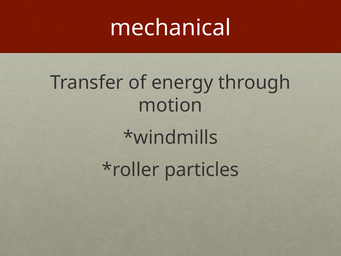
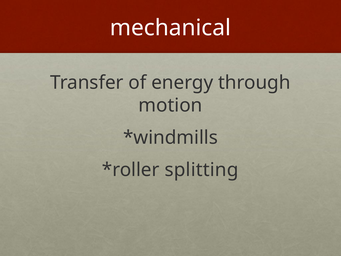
particles: particles -> splitting
